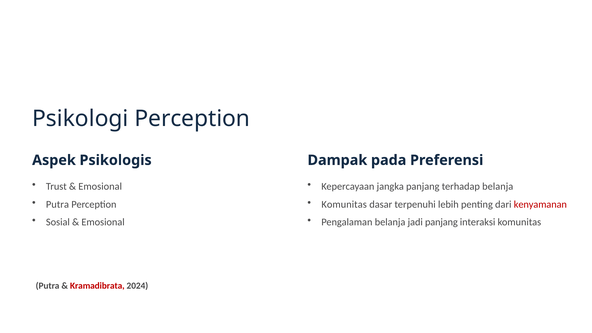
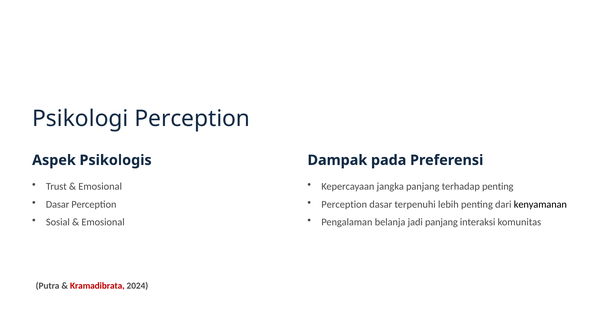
terhadap belanja: belanja -> penting
Putra at (57, 204): Putra -> Dasar
Komunitas at (344, 204): Komunitas -> Perception
kenyamanan colour: red -> black
